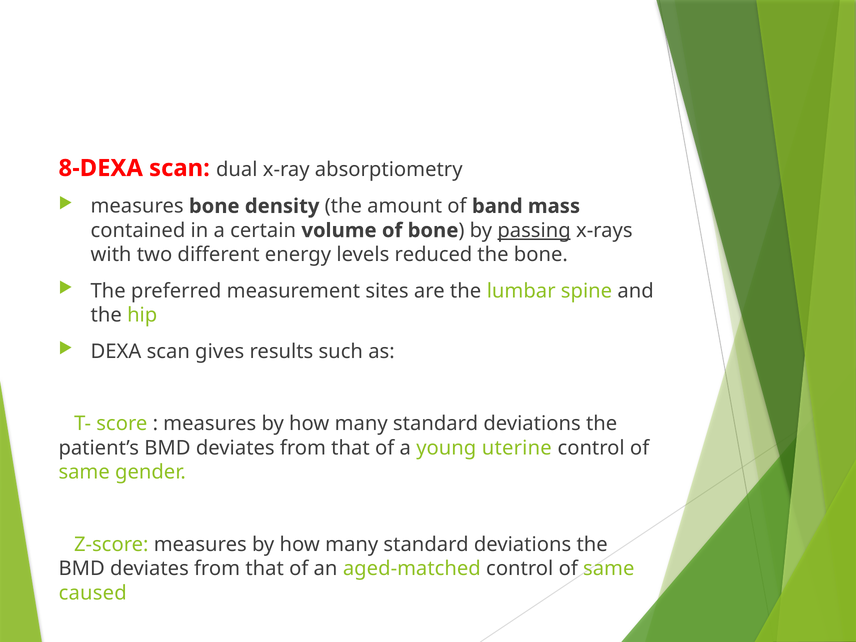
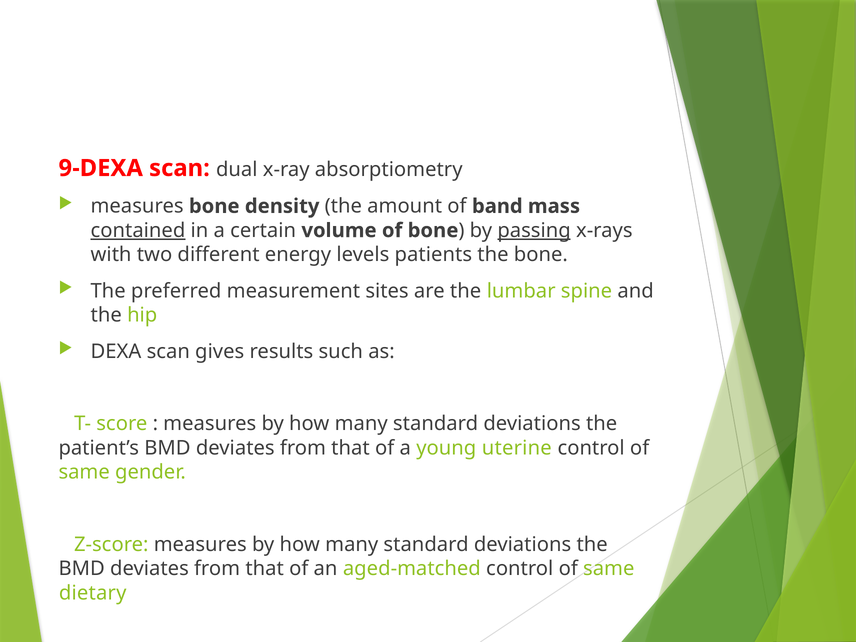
8-DEXA: 8-DEXA -> 9-DEXA
contained underline: none -> present
reduced: reduced -> patients
caused: caused -> dietary
